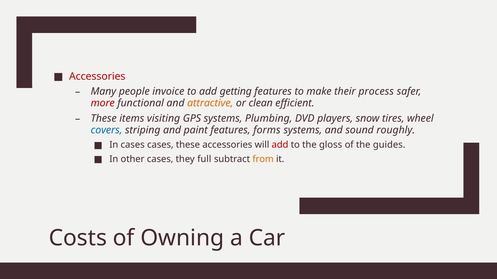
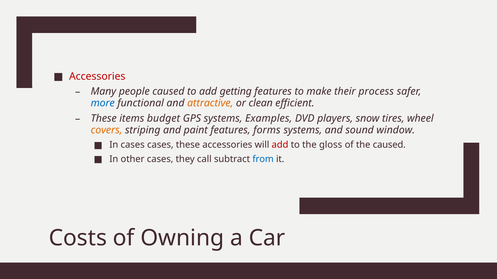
people invoice: invoice -> caused
more colour: red -> blue
visiting: visiting -> budget
Plumbing: Plumbing -> Examples
covers colour: blue -> orange
roughly: roughly -> window
the guides: guides -> caused
full: full -> call
from colour: orange -> blue
